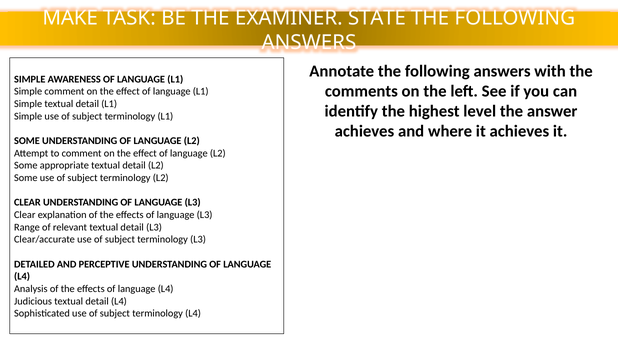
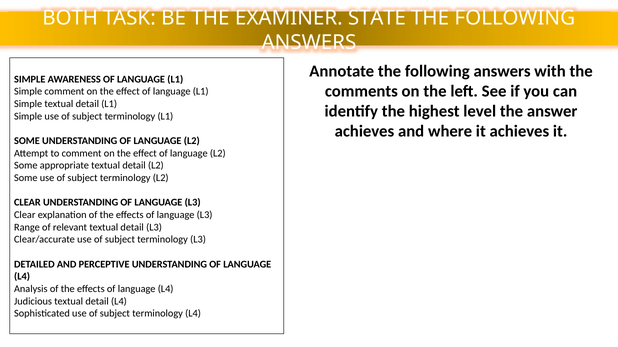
MAKE: MAKE -> BOTH
